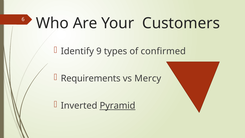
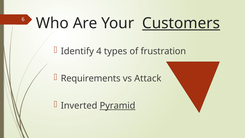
Customers underline: none -> present
9: 9 -> 4
confirmed: confirmed -> frustration
Mercy: Mercy -> Attack
